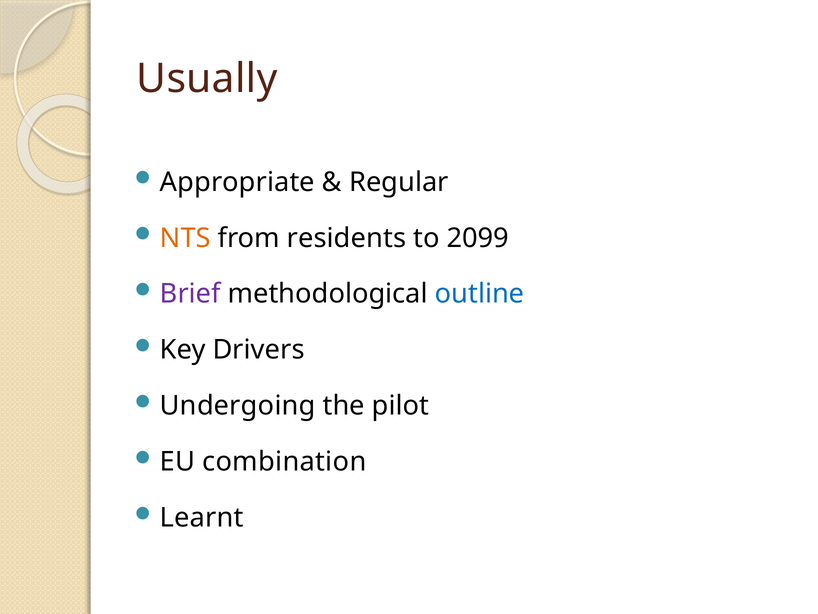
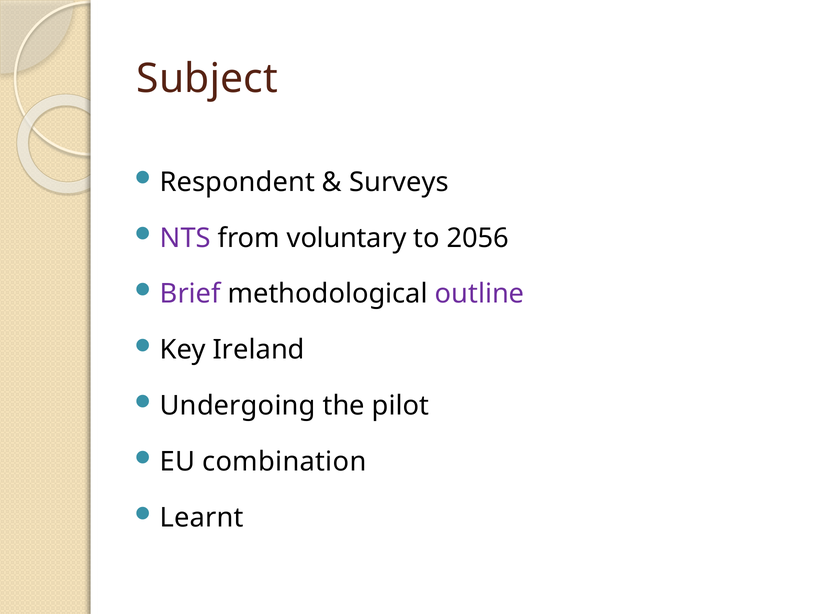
Usually: Usually -> Subject
Appropriate: Appropriate -> Respondent
Regular: Regular -> Surveys
NTS colour: orange -> purple
residents: residents -> voluntary
2099: 2099 -> 2056
outline colour: blue -> purple
Drivers: Drivers -> Ireland
